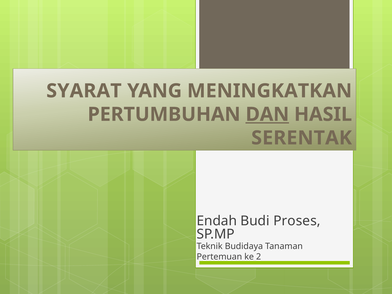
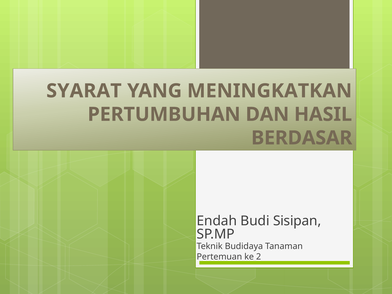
DAN underline: present -> none
SERENTAK: SERENTAK -> BERDASAR
Proses: Proses -> Sisipan
